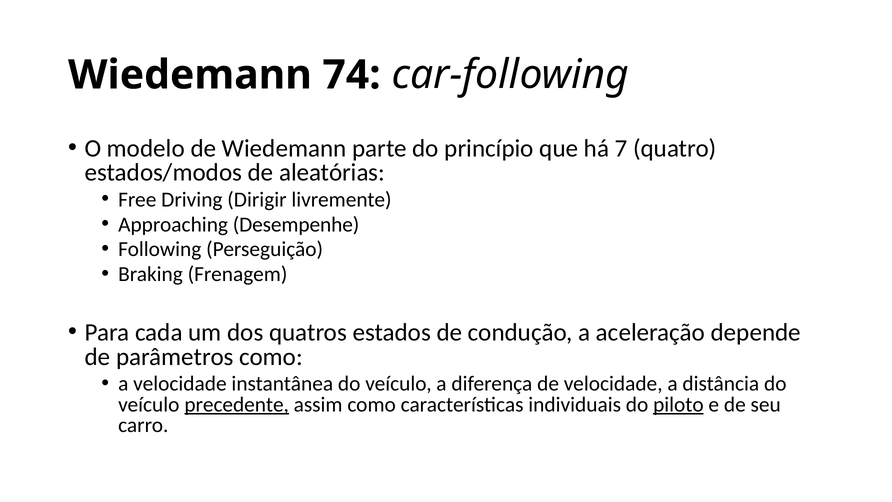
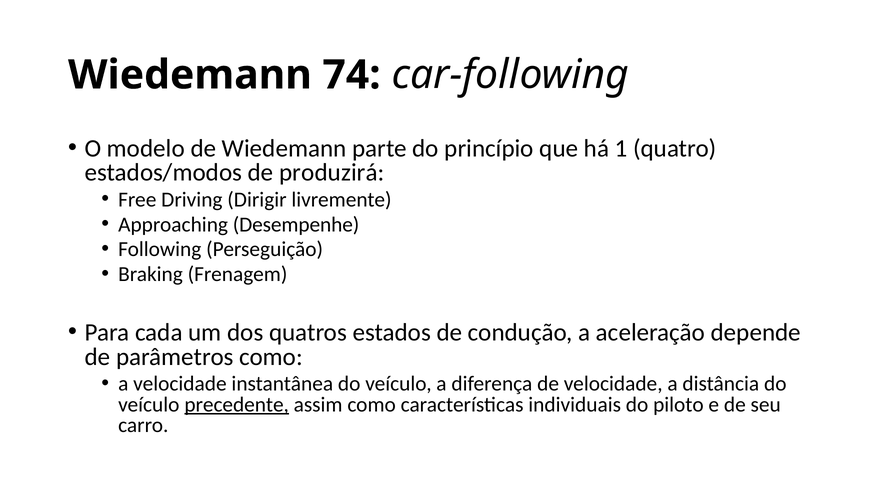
7: 7 -> 1
aleatórias: aleatórias -> produzirá
piloto underline: present -> none
